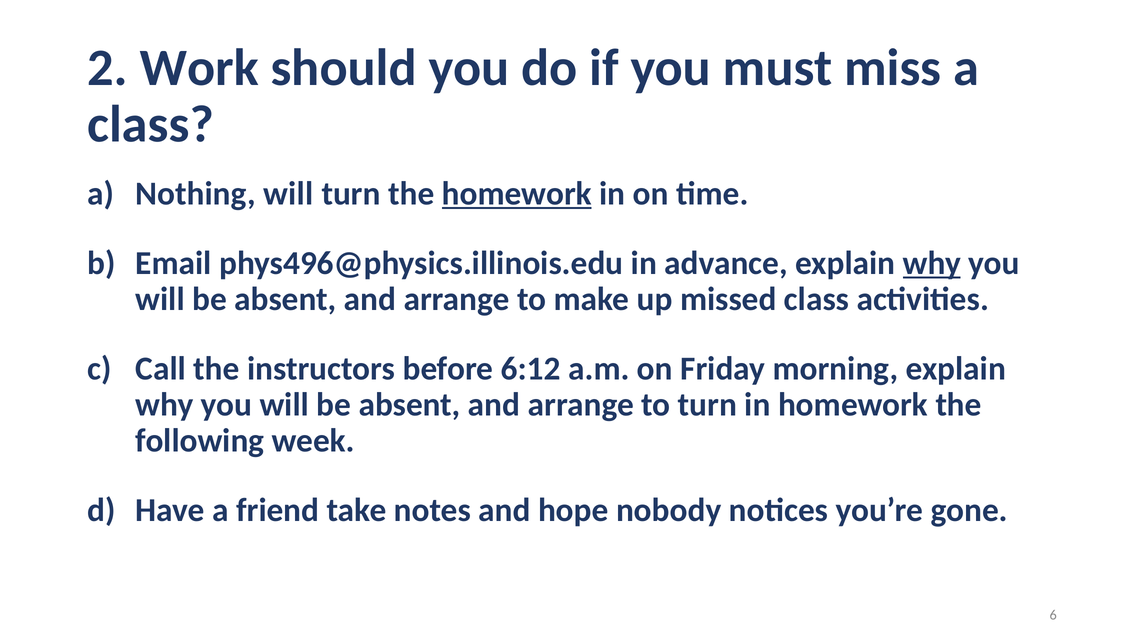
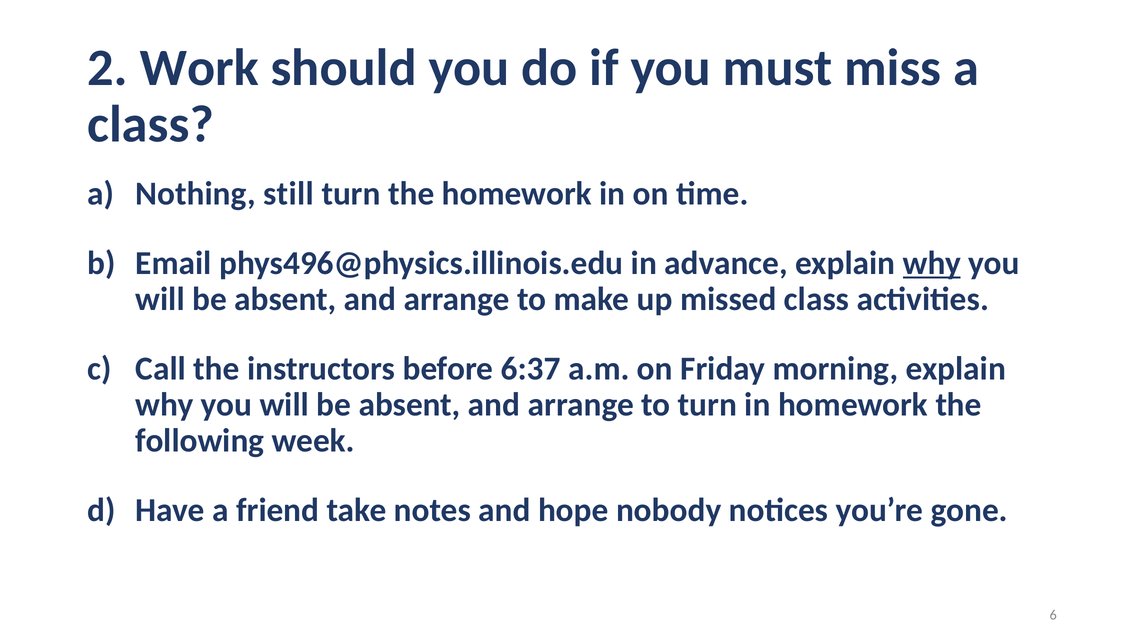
Nothing will: will -> still
homework at (517, 193) underline: present -> none
6:12: 6:12 -> 6:37
